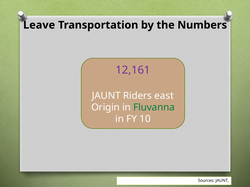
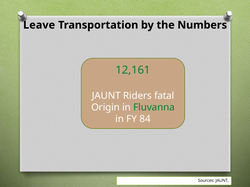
12,161 colour: purple -> green
east: east -> fatal
10: 10 -> 84
